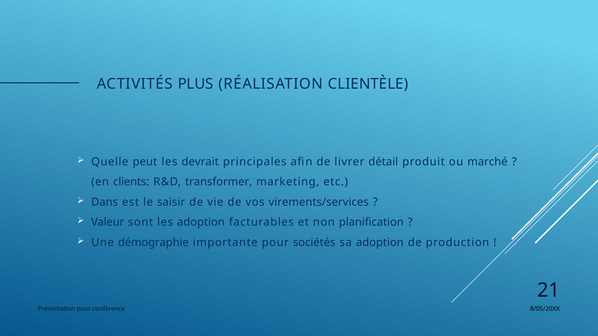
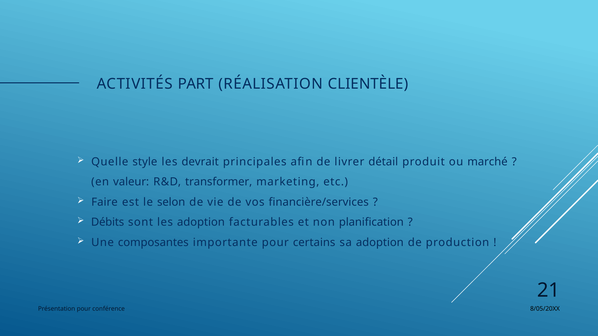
PLUS: PLUS -> PART
peut: peut -> style
clients: clients -> valeur
Dans: Dans -> Faire
saisir: saisir -> selon
virements/services: virements/services -> financière/services
Valeur: Valeur -> Débits
démographie: démographie -> composantes
sociétés: sociétés -> certains
